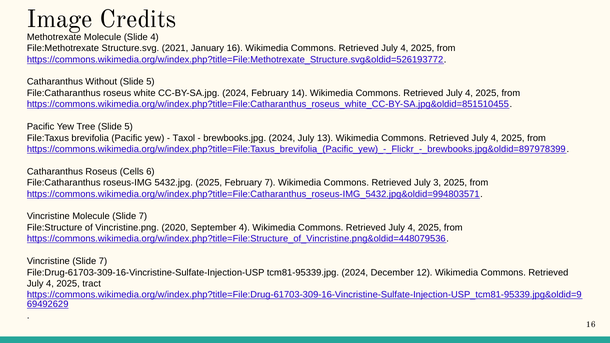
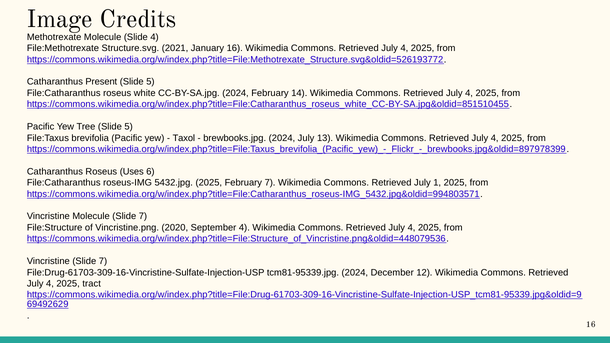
Without: Without -> Present
Cells: Cells -> Uses
3: 3 -> 1
